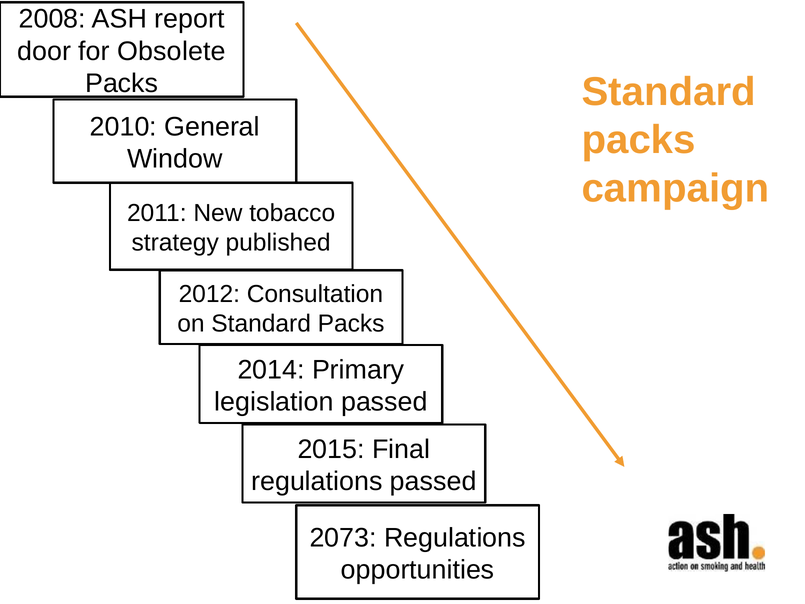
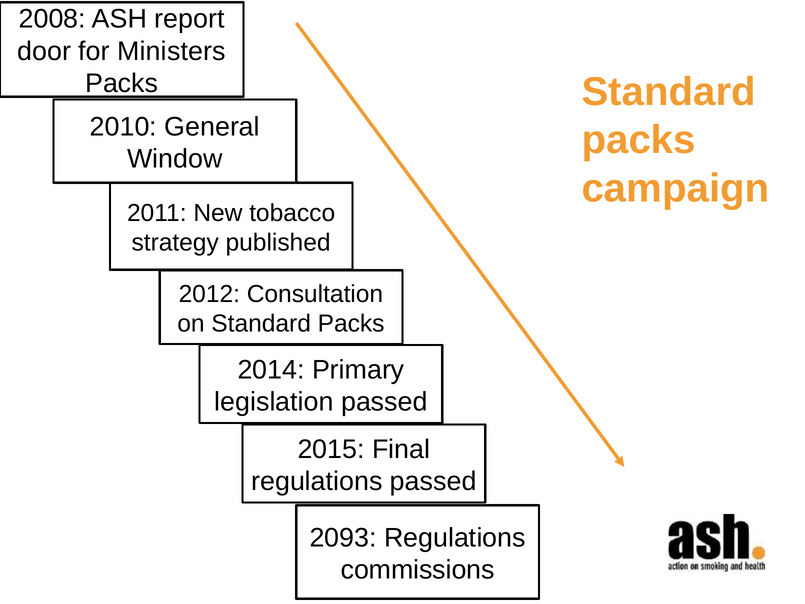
Obsolete: Obsolete -> Ministers
2073: 2073 -> 2093
opportunities: opportunities -> commissions
